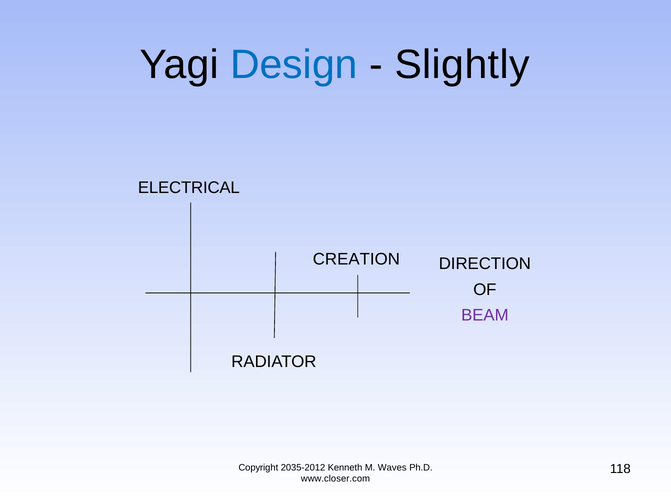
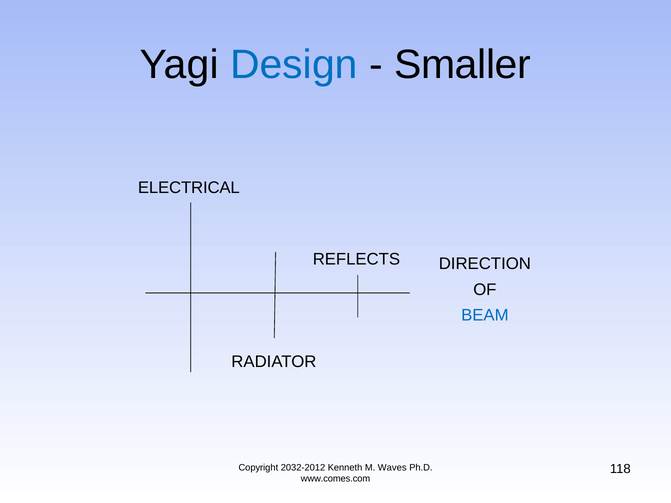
Slightly: Slightly -> Smaller
CREATION: CREATION -> REFLECTS
BEAM colour: purple -> blue
2035-2012: 2035-2012 -> 2032-2012
www.closer.com: www.closer.com -> www.comes.com
